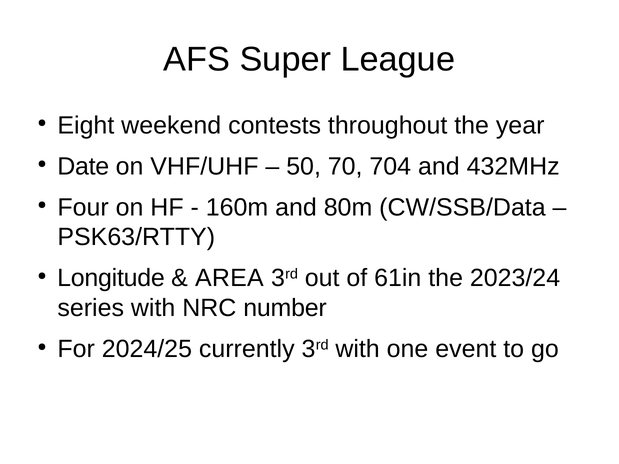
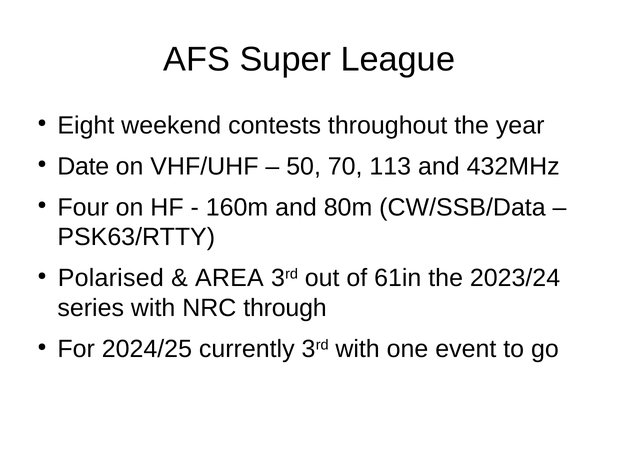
704: 704 -> 113
Longitude: Longitude -> Polarised
number: number -> through
